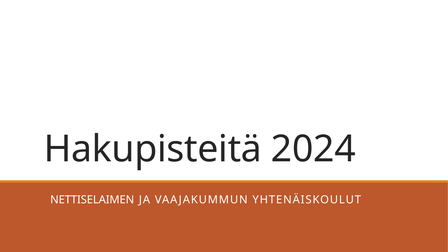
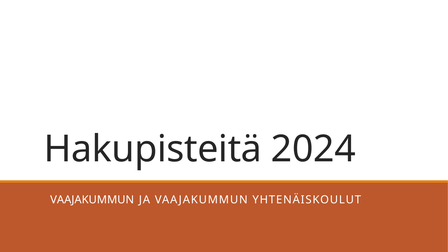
NETTISELAIMEN at (92, 200): NETTISELAIMEN -> VAAJAKUMMUN
